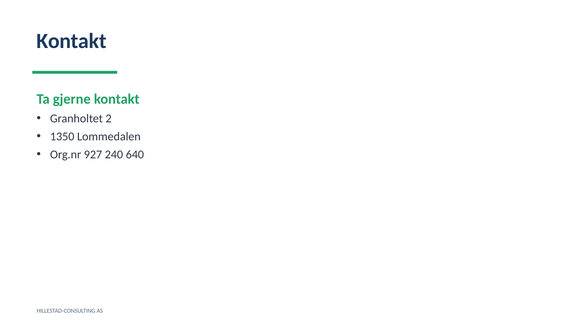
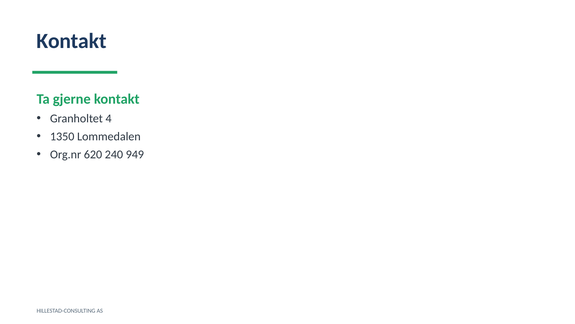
2: 2 -> 4
927: 927 -> 620
640: 640 -> 949
